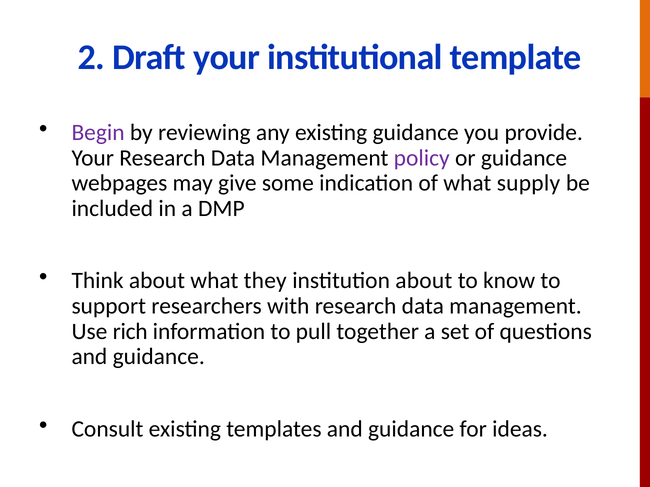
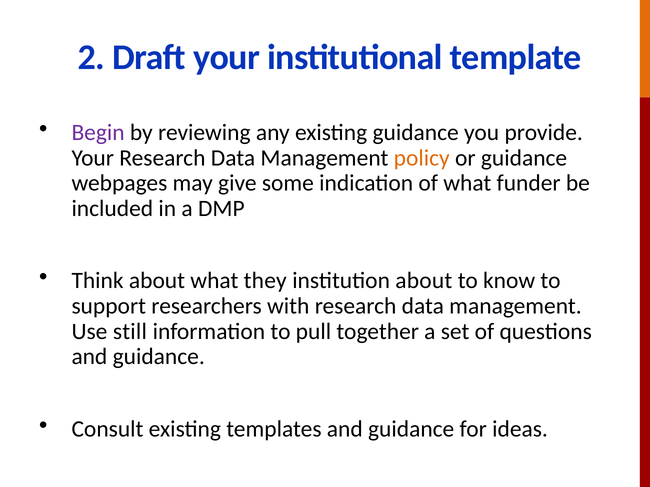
policy colour: purple -> orange
supply: supply -> funder
rich: rich -> still
